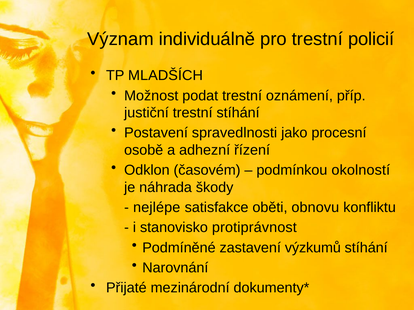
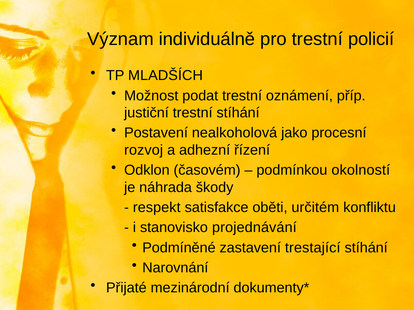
spravedlnosti: spravedlnosti -> nealkoholová
osobě: osobě -> rozvoj
nejlépe: nejlépe -> respekt
obnovu: obnovu -> určitém
protiprávnost: protiprávnost -> projednávání
výzkumů: výzkumů -> trestající
